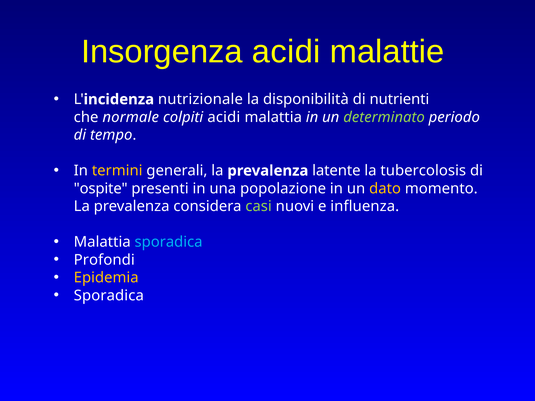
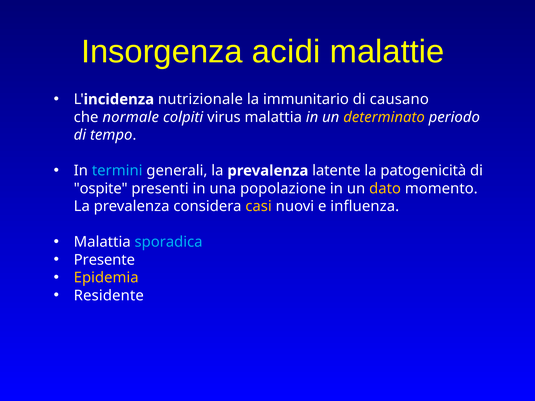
disponibilità: disponibilità -> immunitario
nutrienti: nutrienti -> causano
colpiti acidi: acidi -> virus
determinato colour: light green -> yellow
termini colour: yellow -> light blue
tubercolosis: tubercolosis -> patogenicità
casi colour: light green -> yellow
Profondi: Profondi -> Presente
Sporadica at (109, 296): Sporadica -> Residente
